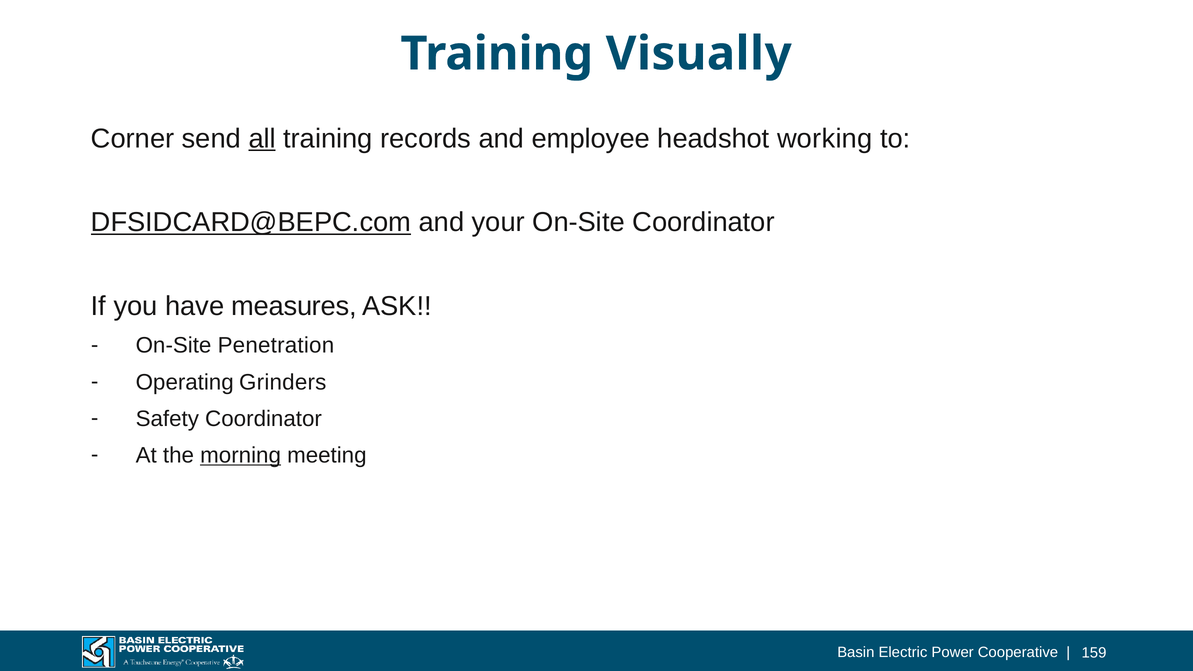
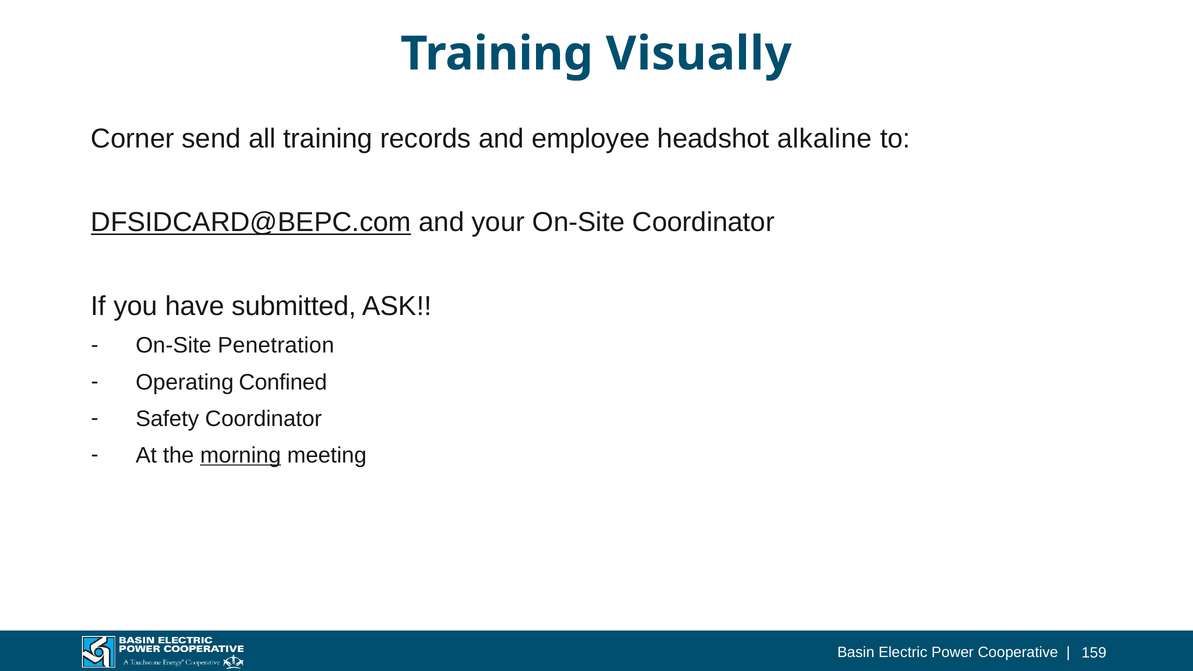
all underline: present -> none
working: working -> alkaline
measures: measures -> submitted
Grinders: Grinders -> Confined
